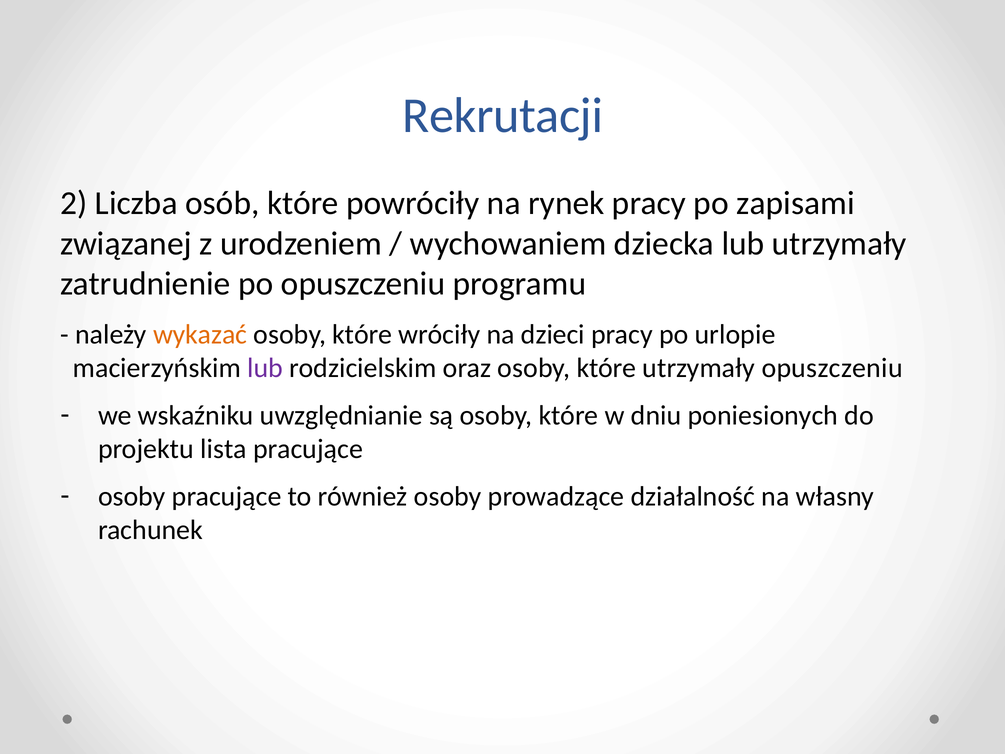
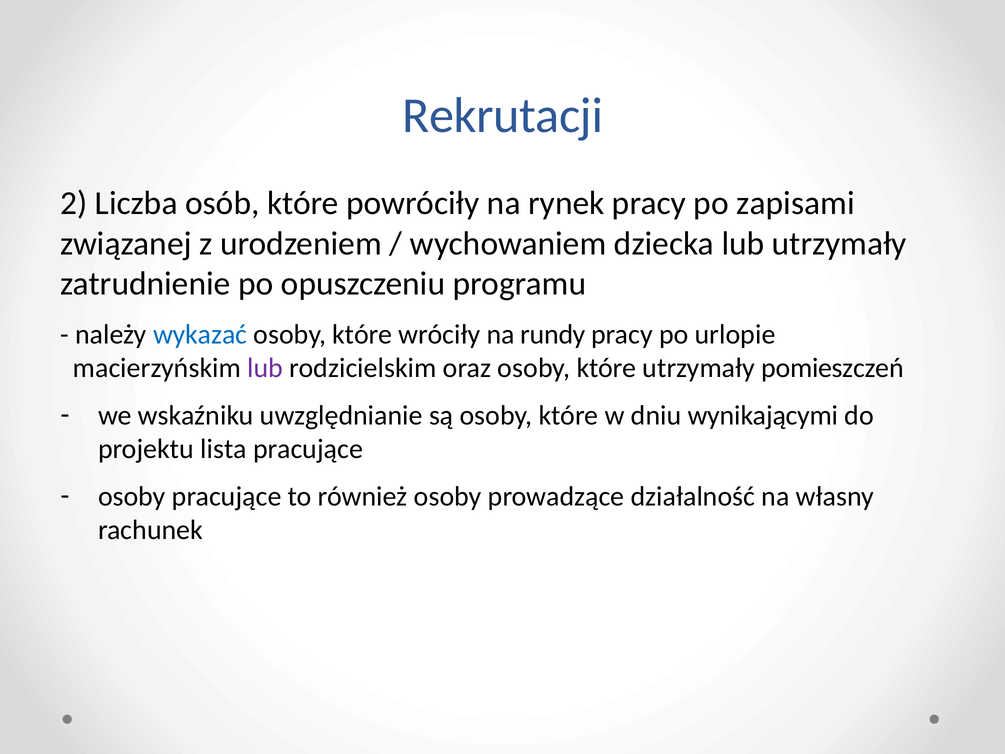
wykazać colour: orange -> blue
dzieci: dzieci -> rundy
utrzymały opuszczeniu: opuszczeniu -> pomieszczeń
poniesionych: poniesionych -> wynikającymi
